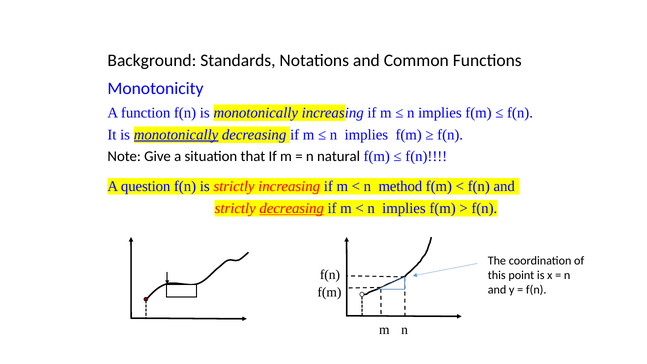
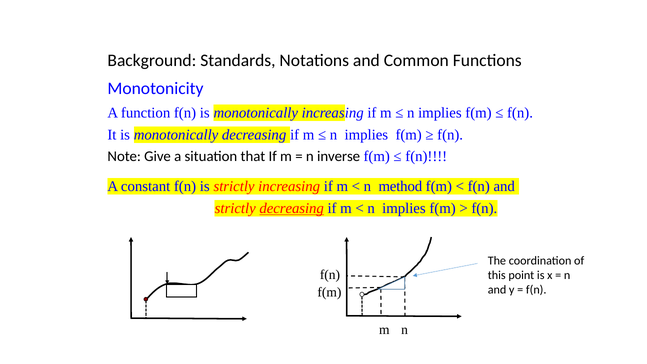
monotonically at (176, 135) underline: present -> none
natural: natural -> inverse
question: question -> constant
